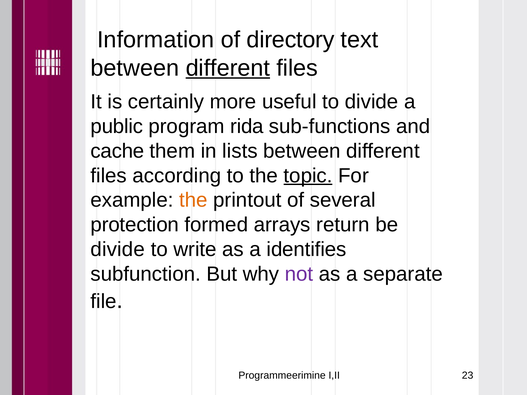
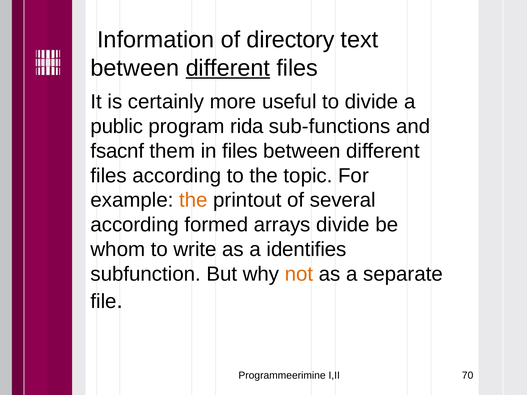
cache: cache -> fsacnf
in lists: lists -> files
topic underline: present -> none
protection at (135, 225): protection -> according
arrays return: return -> divide
divide at (118, 250): divide -> whom
not colour: purple -> orange
23: 23 -> 70
